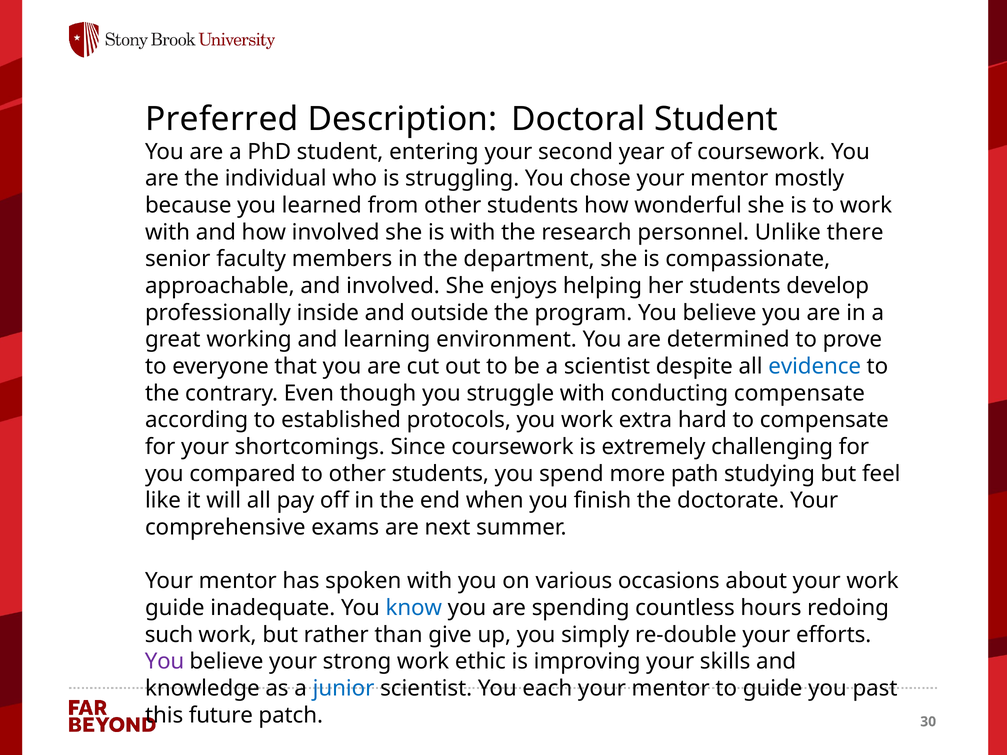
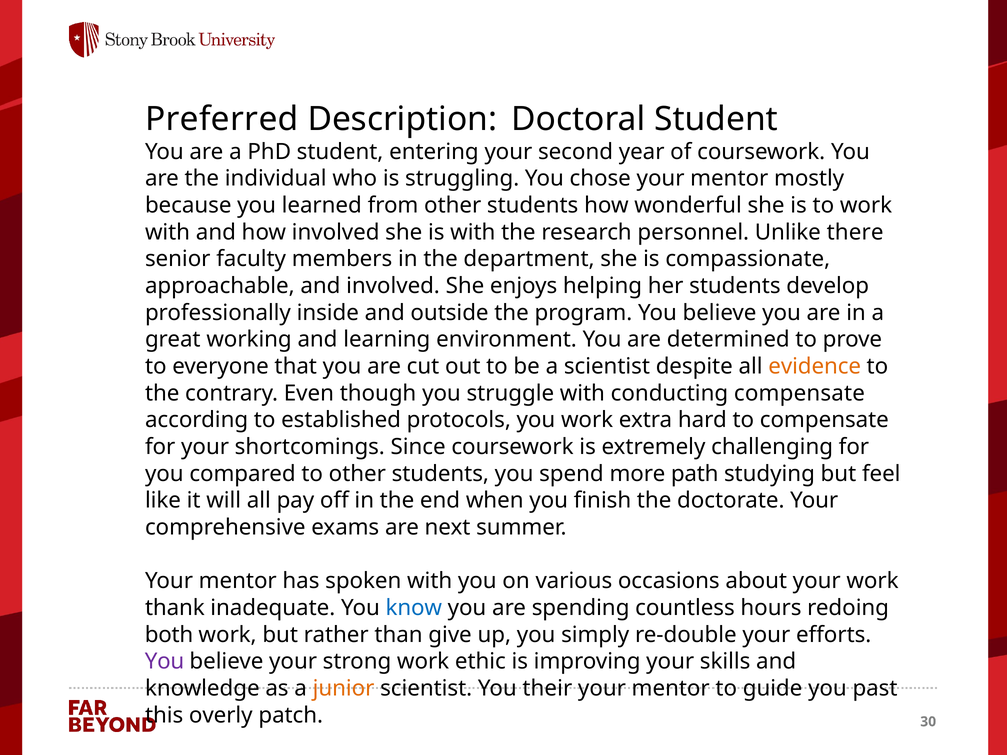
evidence colour: blue -> orange
guide at (175, 608): guide -> thank
such: such -> both
junior colour: blue -> orange
each: each -> their
future: future -> overly
